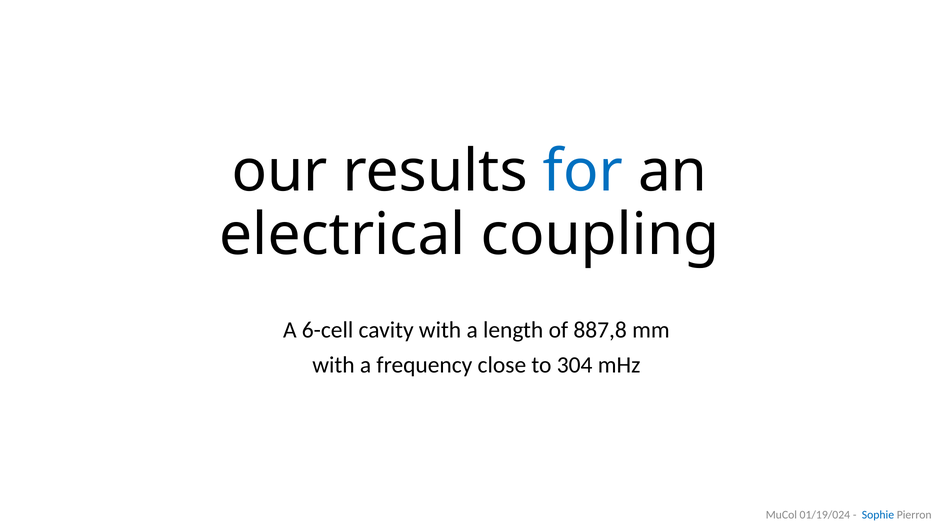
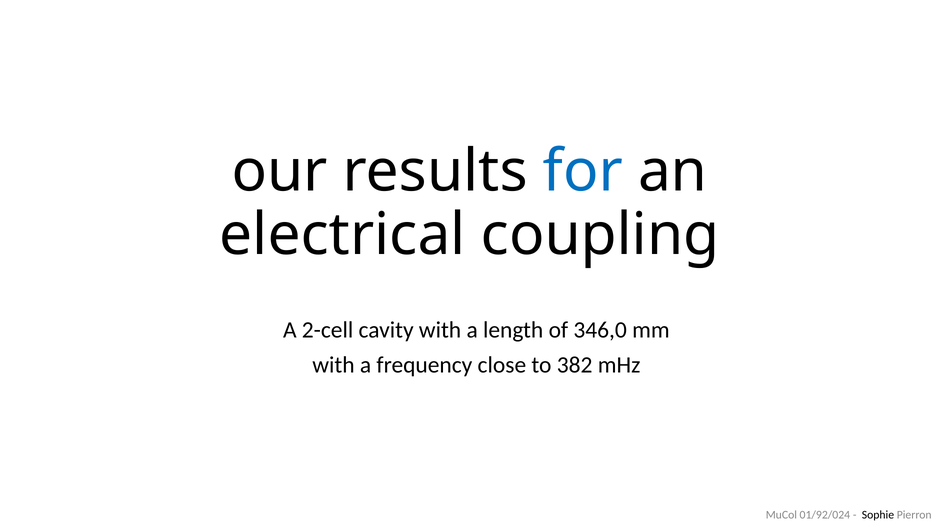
6-cell: 6-cell -> 2-cell
887,8: 887,8 -> 346,0
304: 304 -> 382
01/19/024: 01/19/024 -> 01/92/024
Sophie colour: blue -> black
